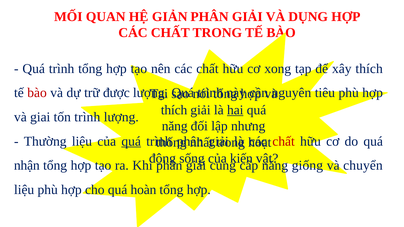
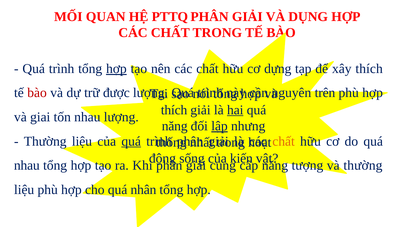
GIẢN: GIẢN -> PTTQ
hợp at (116, 69) underline: none -> present
xong: xong -> dựng
tiêu: tiêu -> trên
tốn trình: trình -> nhau
lập underline: none -> present
chất at (284, 141) colour: red -> orange
nhận at (27, 166): nhận -> nhau
giống: giống -> tượng
và chuyển: chuyển -> thường
hoàn: hoàn -> nhân
